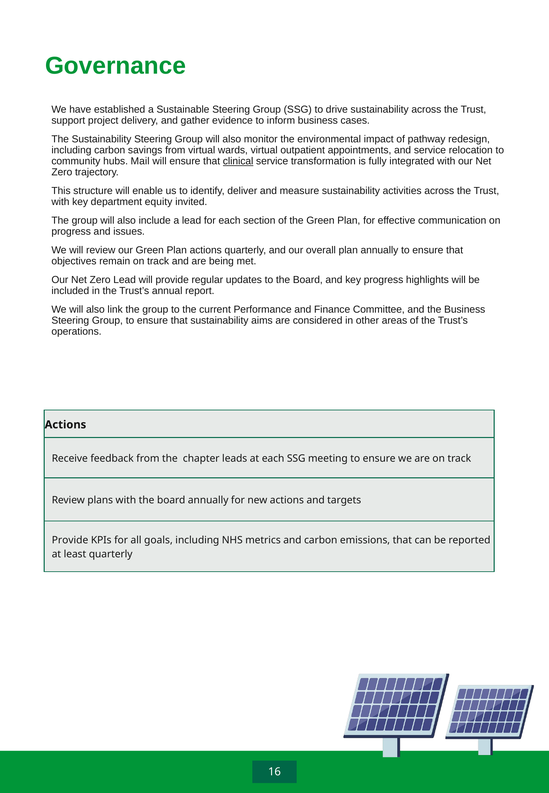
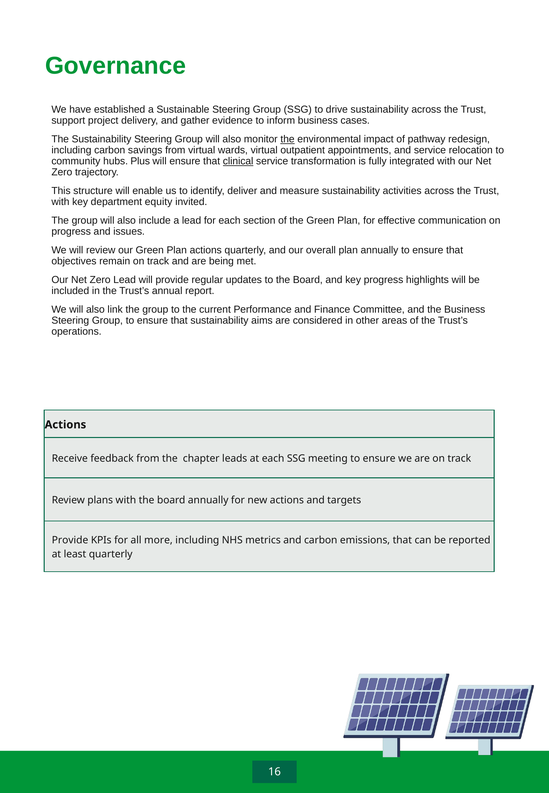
the at (288, 139) underline: none -> present
Mail: Mail -> Plus
goals: goals -> more
